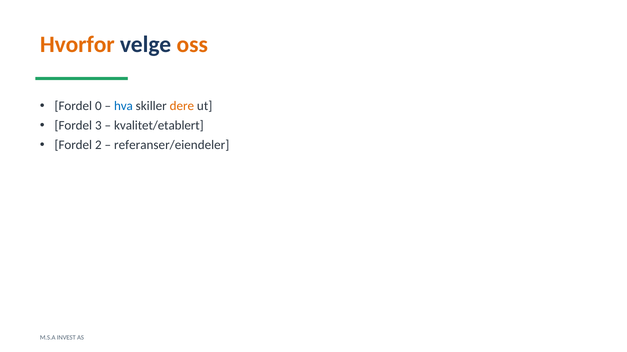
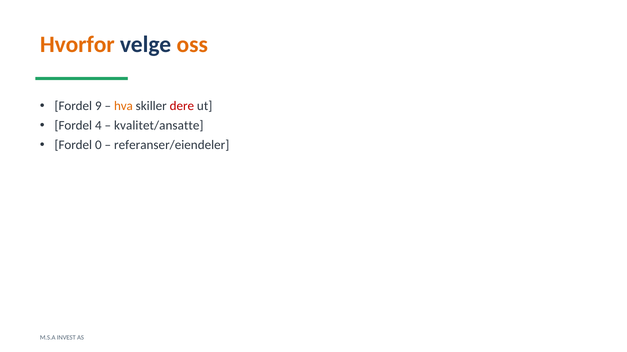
0: 0 -> 9
hva colour: blue -> orange
dere colour: orange -> red
3: 3 -> 4
kvalitet/etablert: kvalitet/etablert -> kvalitet/ansatte
2: 2 -> 0
